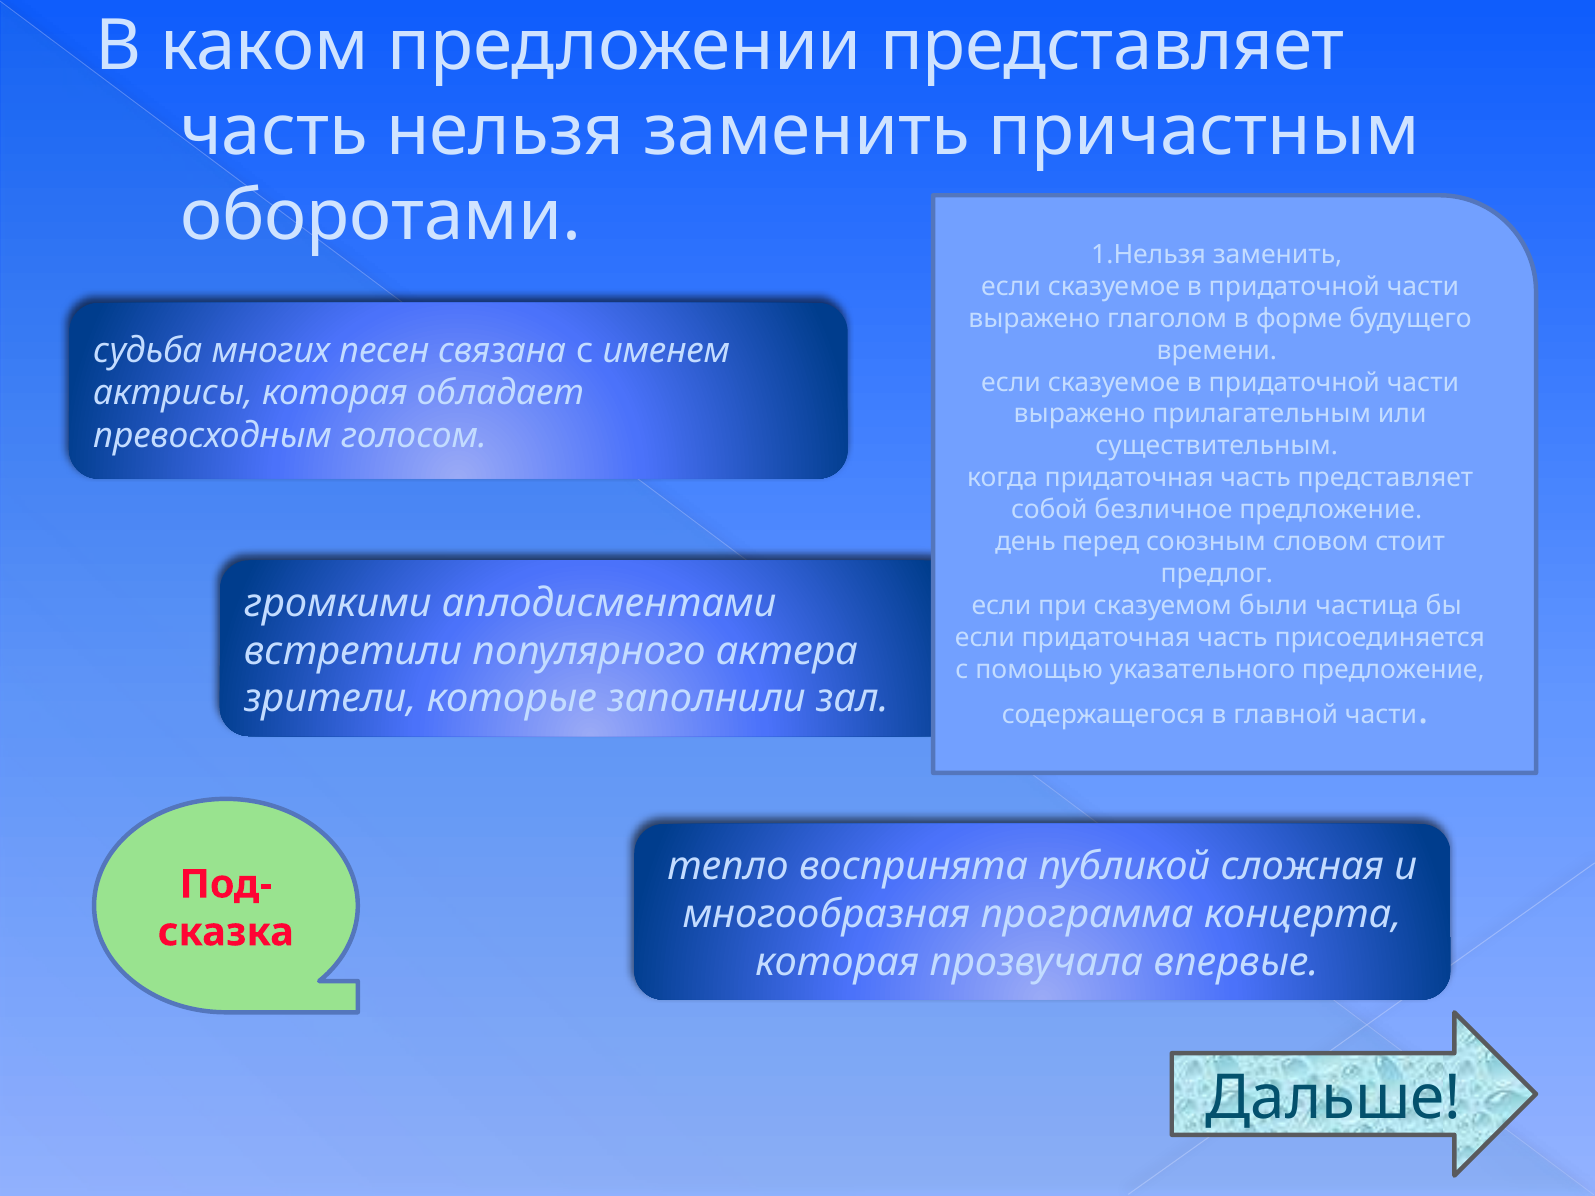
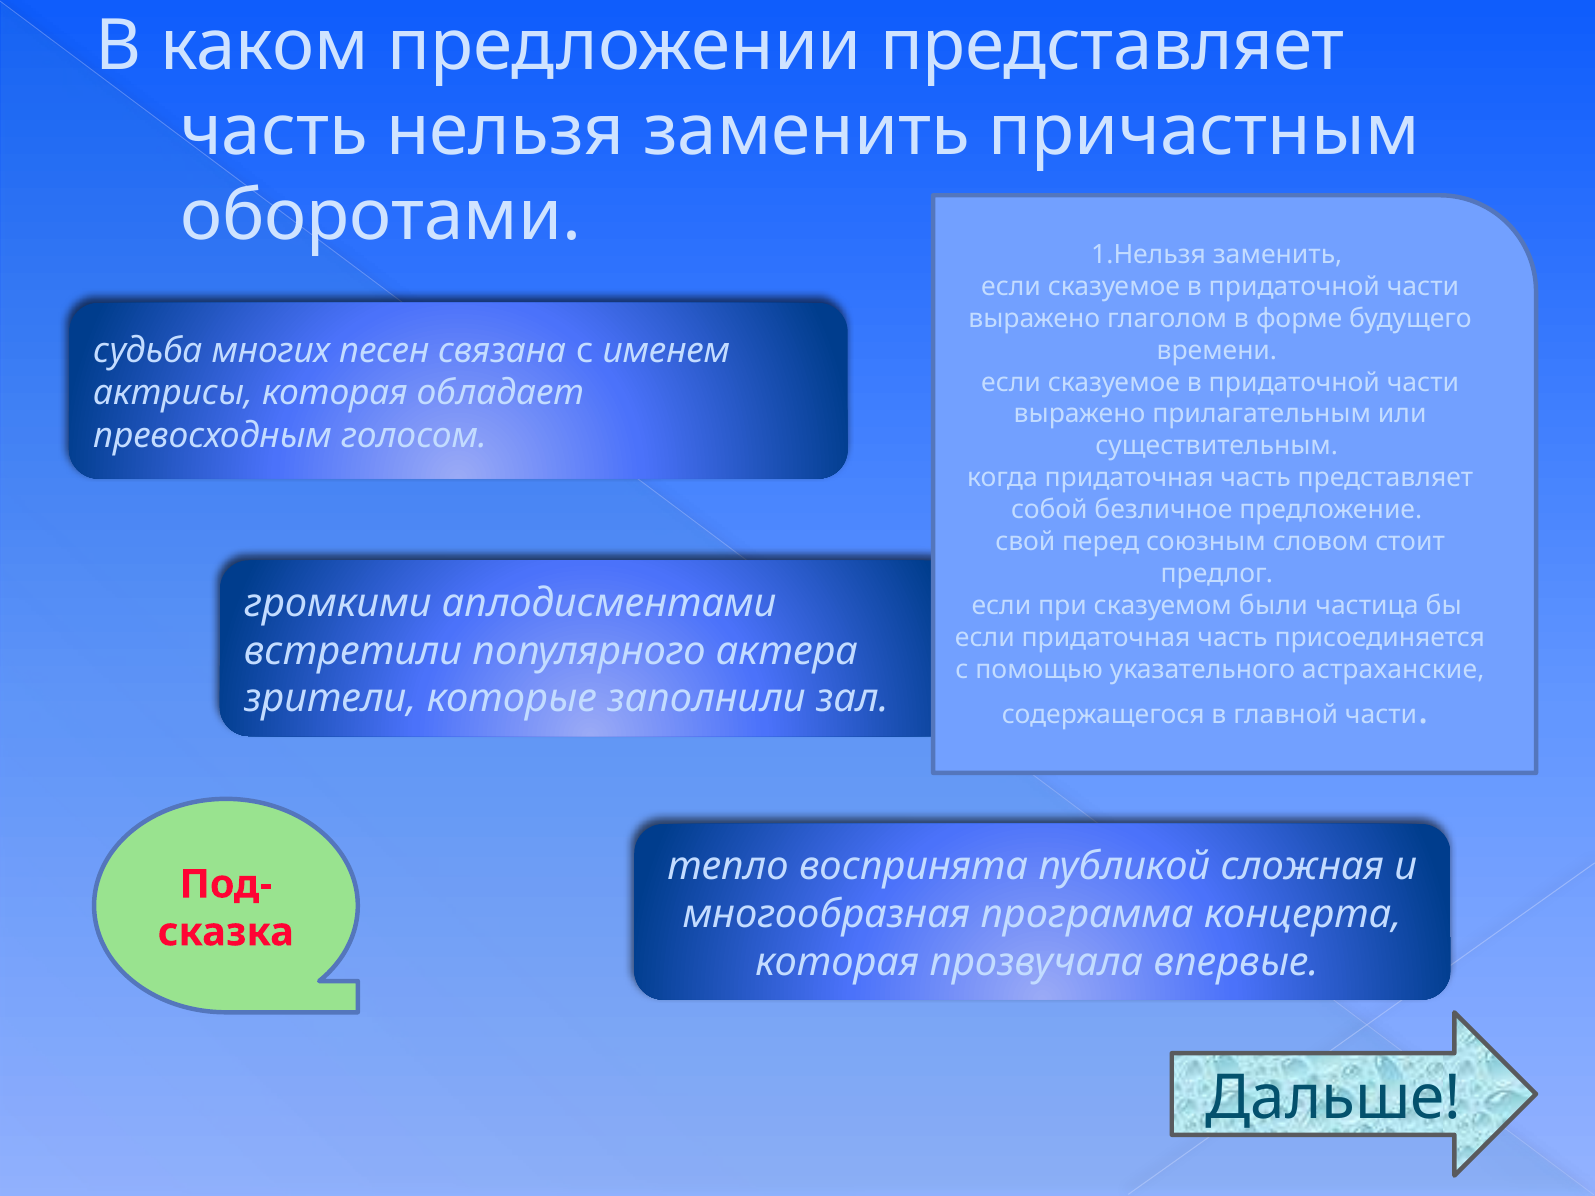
день: день -> свой
указательного предложение: предложение -> астраханские
